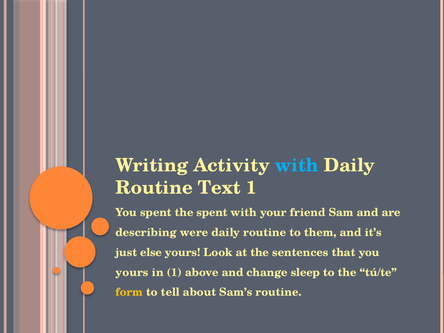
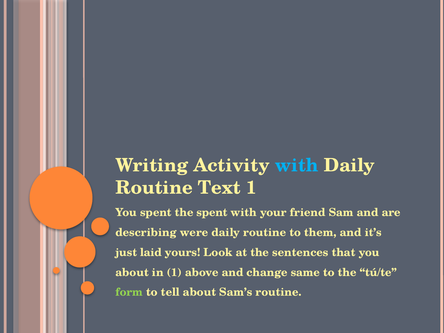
else: else -> laid
yours at (132, 272): yours -> about
sleep: sleep -> same
form colour: yellow -> light green
